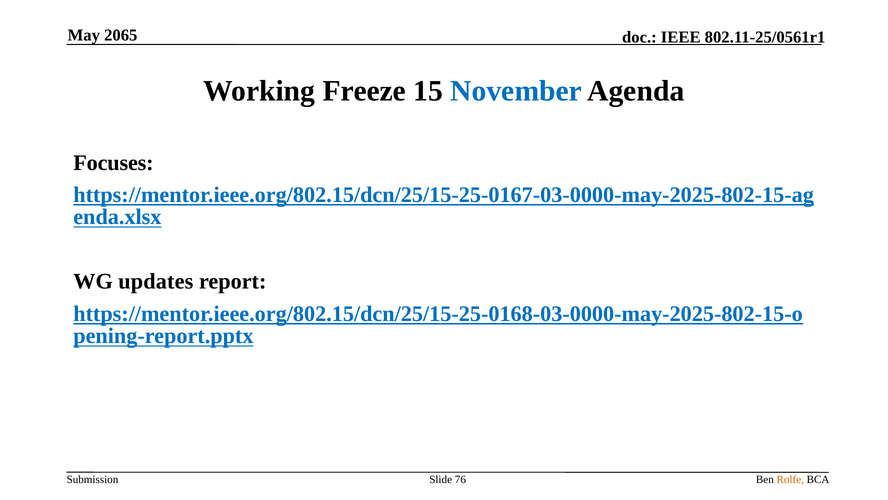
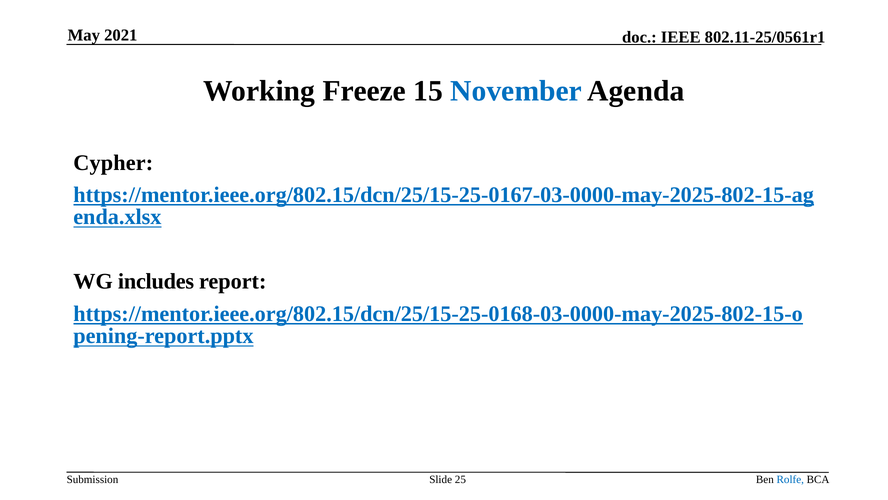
2065: 2065 -> 2021
Focuses: Focuses -> Cypher
updates: updates -> includes
76: 76 -> 25
Rolfe colour: orange -> blue
